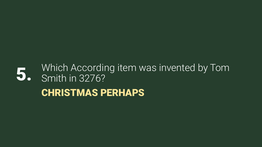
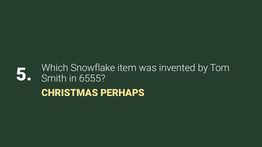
According: According -> Snowflake
3276: 3276 -> 6555
